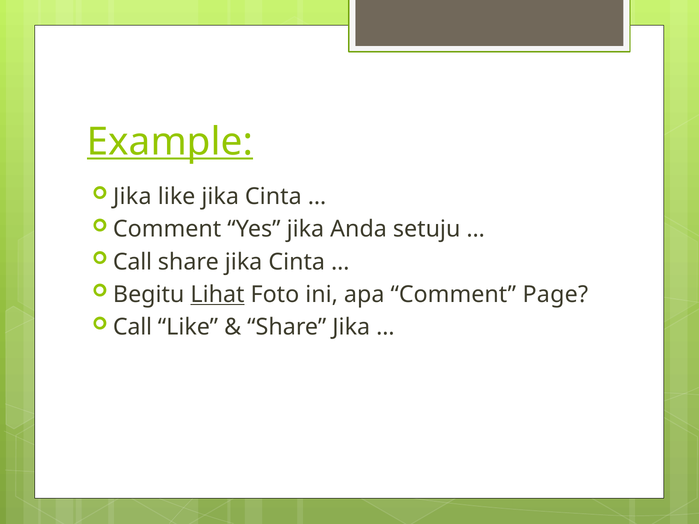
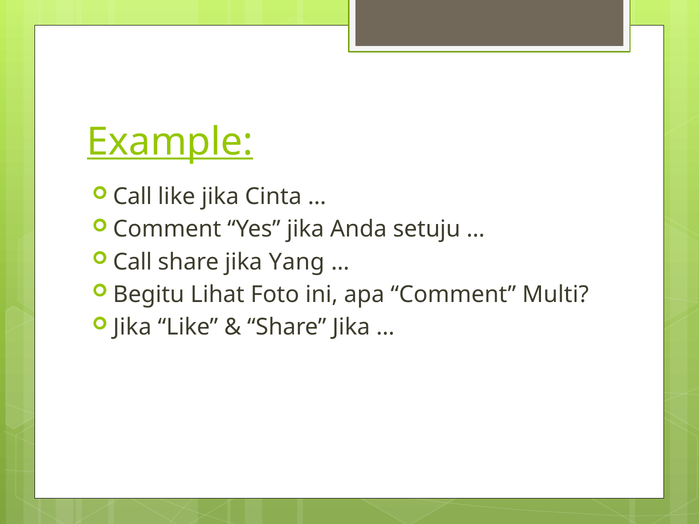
Jika at (132, 197): Jika -> Call
share jika Cinta: Cinta -> Yang
Lihat underline: present -> none
Page: Page -> Multi
Call at (133, 327): Call -> Jika
